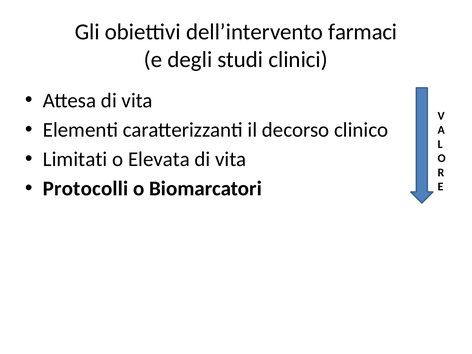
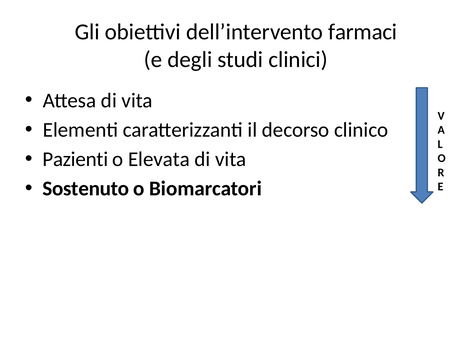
Limitati: Limitati -> Pazienti
Protocolli: Protocolli -> Sostenuto
